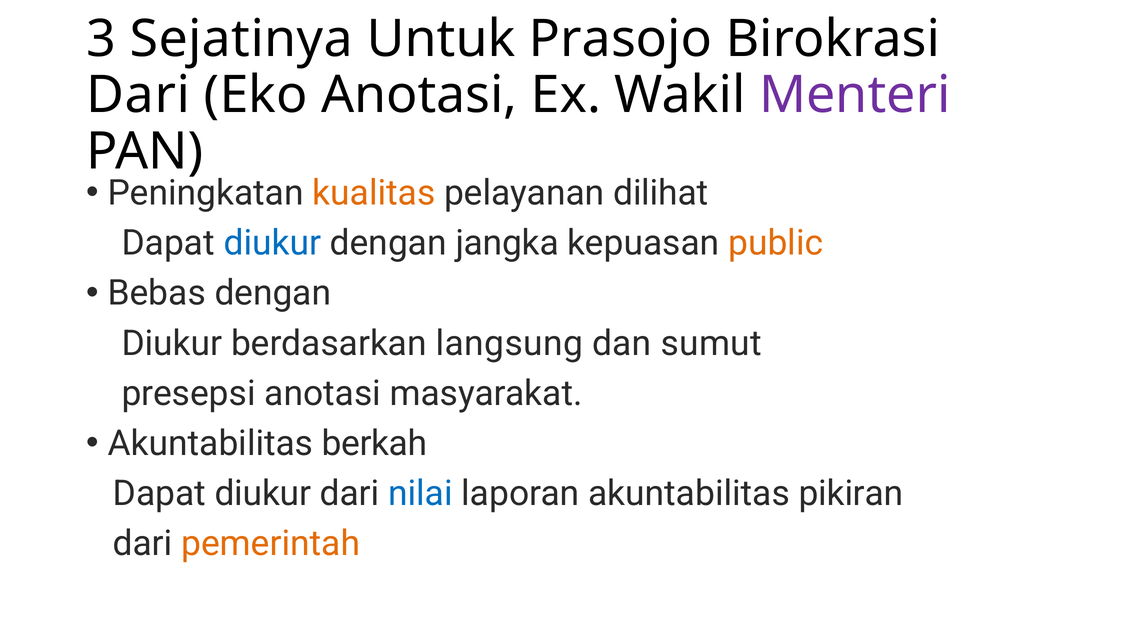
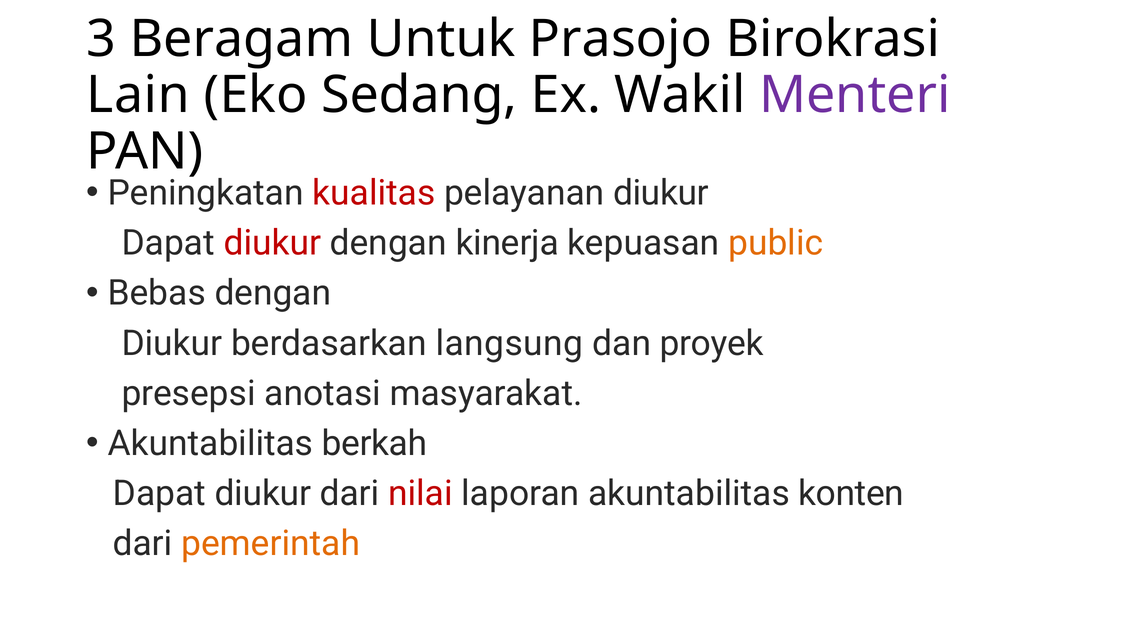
Sejatinya: Sejatinya -> Beragam
Dari at (138, 95): Dari -> Lain
Eko Anotasi: Anotasi -> Sedang
kualitas colour: orange -> red
pelayanan dilihat: dilihat -> diukur
diukur at (272, 243) colour: blue -> red
jangka: jangka -> kinerja
sumut: sumut -> proyek
nilai colour: blue -> red
pikiran: pikiran -> konten
